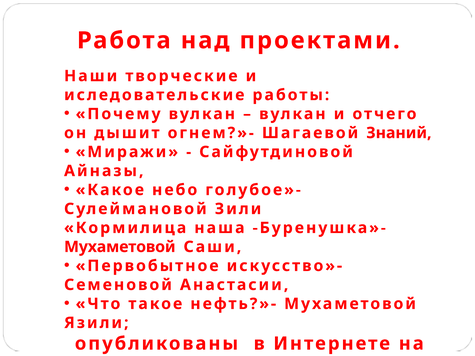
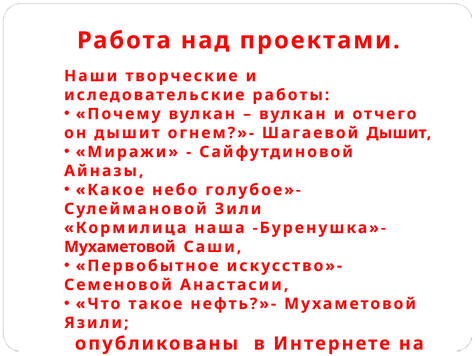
Шагаевой Знаний: Знаний -> Дышит
